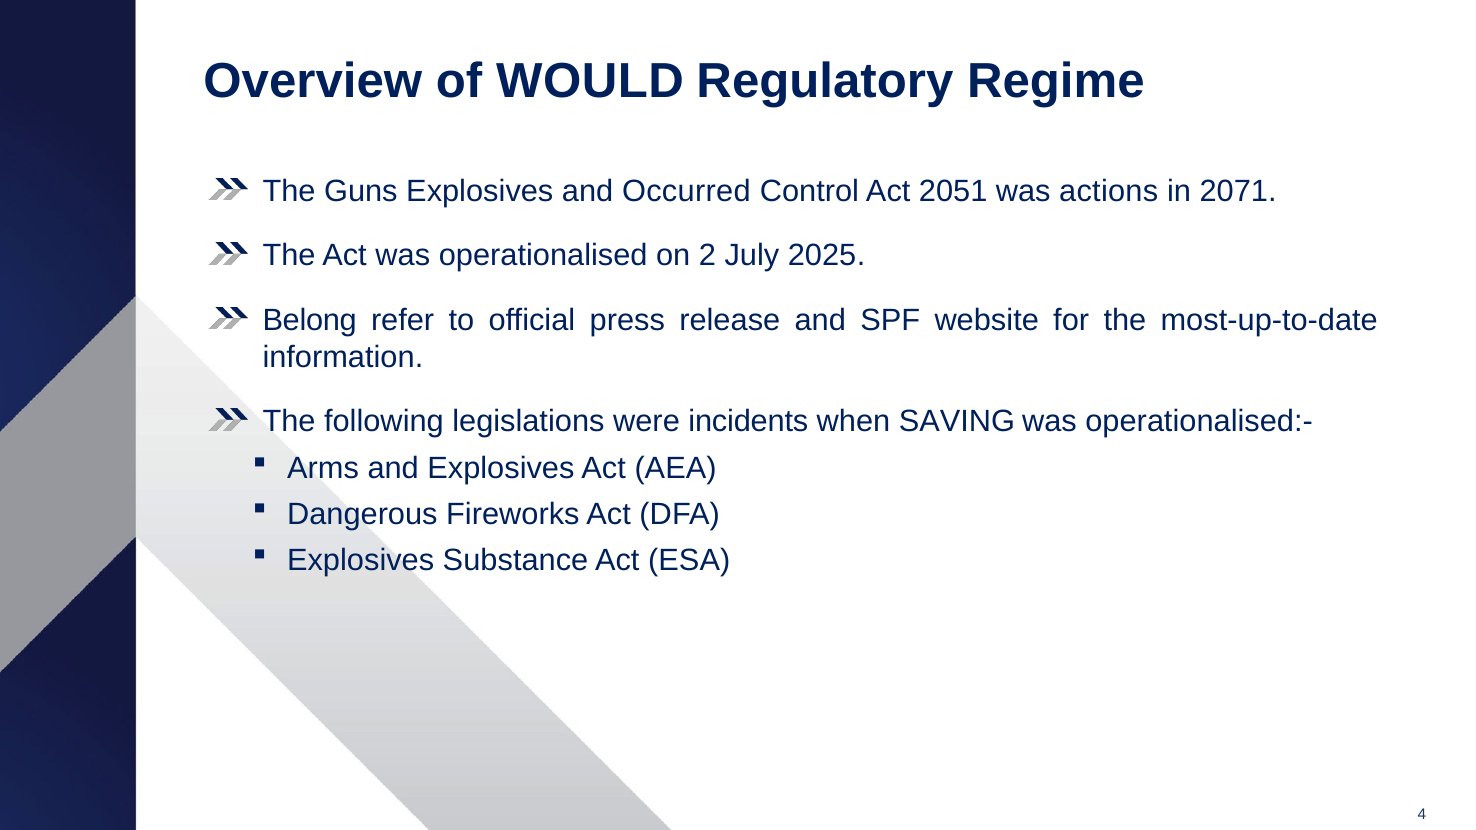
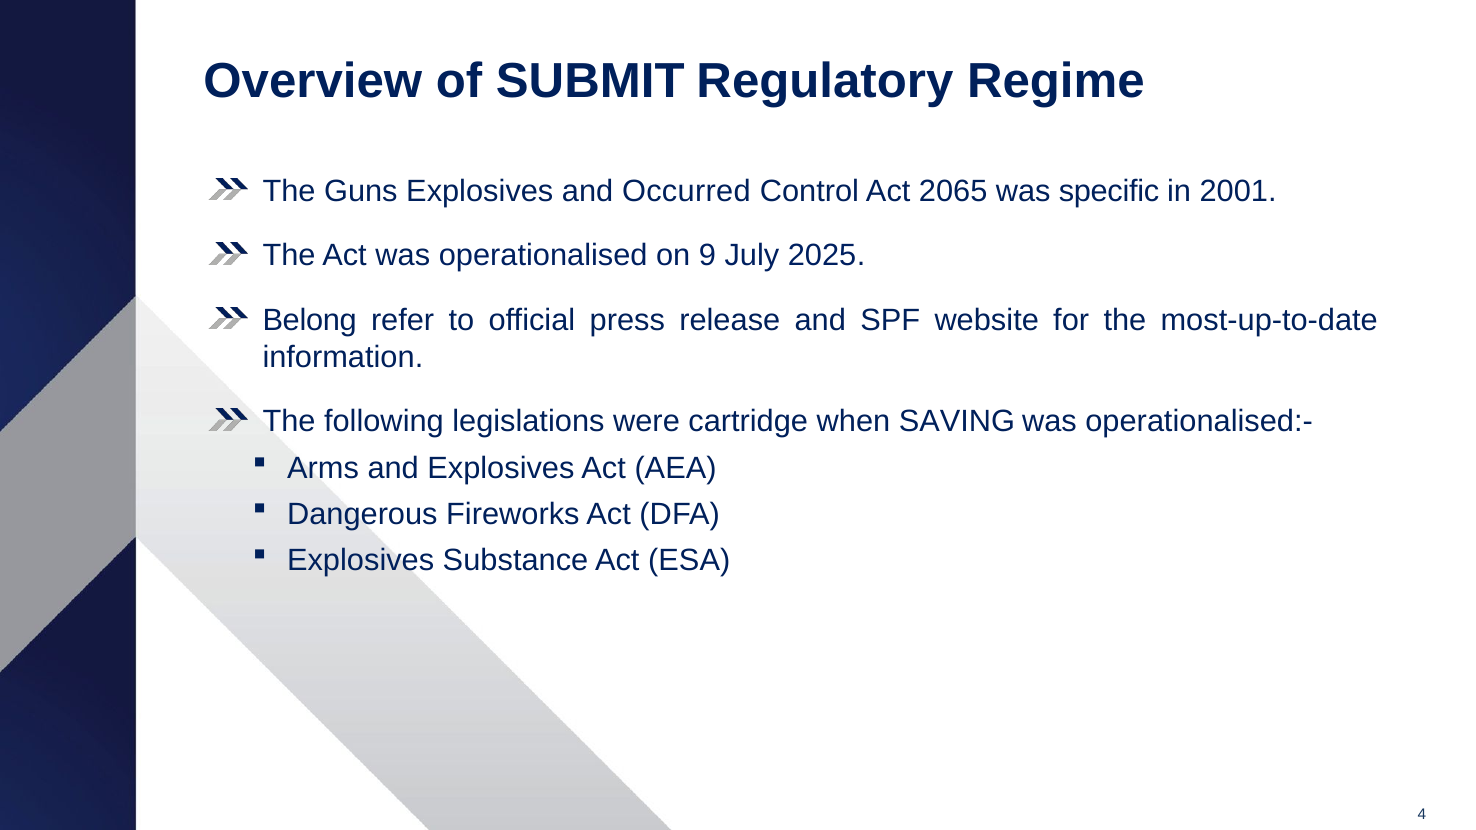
WOULD: WOULD -> SUBMIT
2051: 2051 -> 2065
actions: actions -> specific
2071: 2071 -> 2001
2: 2 -> 9
incidents: incidents -> cartridge
